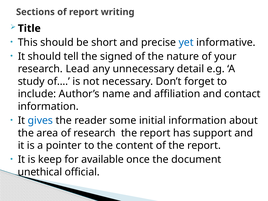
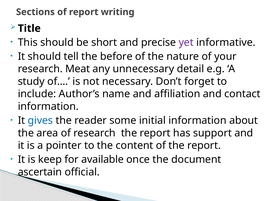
yet colour: blue -> purple
signed: signed -> before
Lead: Lead -> Meat
unethical: unethical -> ascertain
